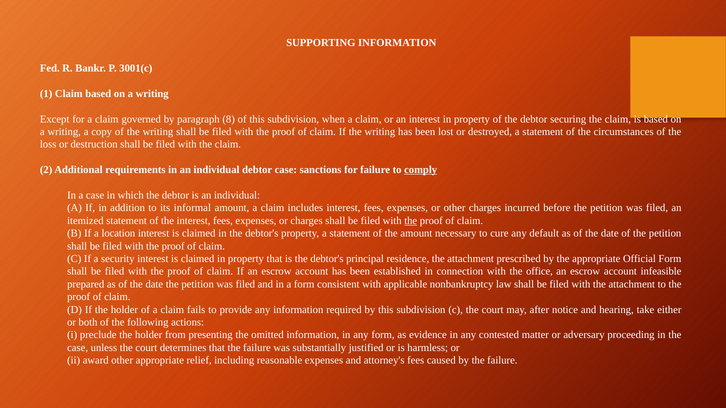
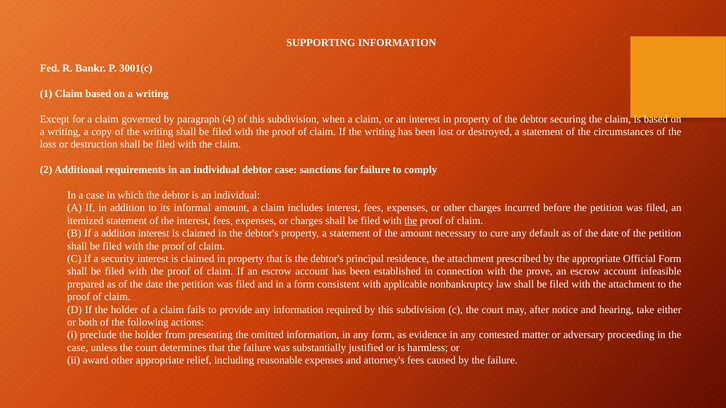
8: 8 -> 4
comply underline: present -> none
a location: location -> addition
office: office -> prove
